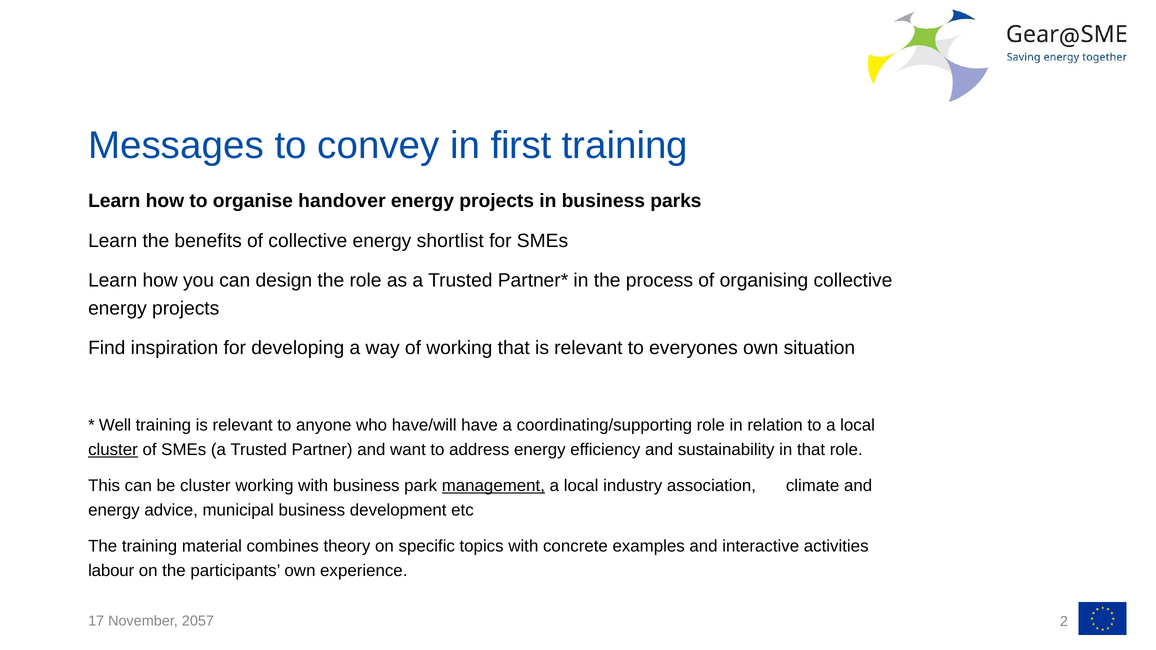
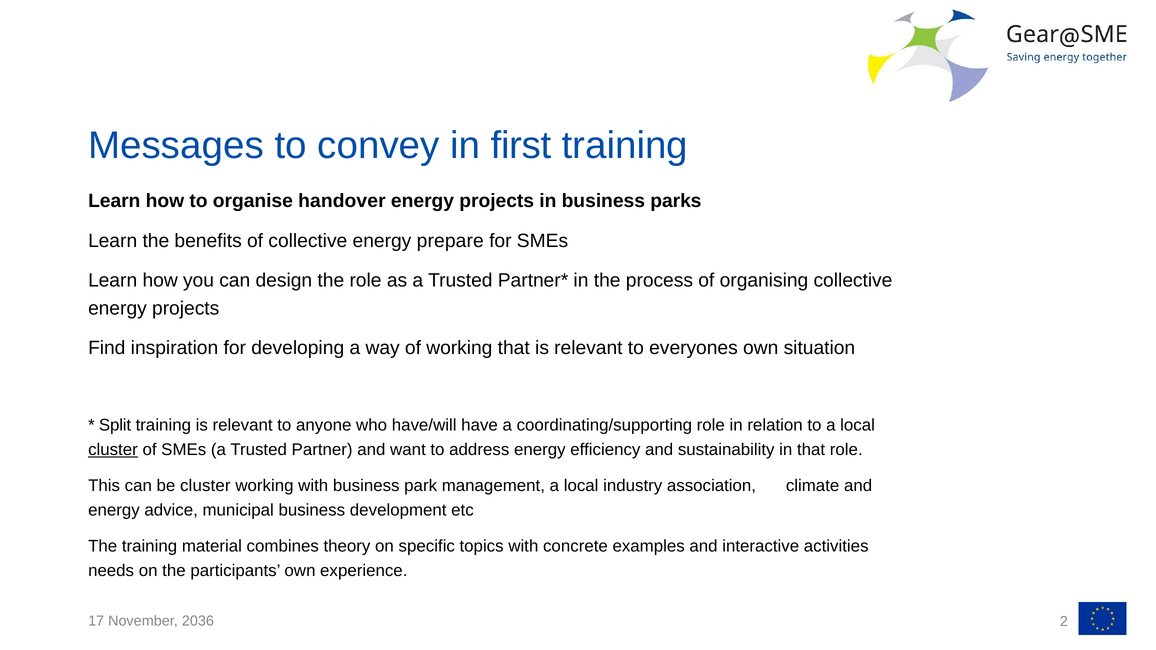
shortlist: shortlist -> prepare
Well: Well -> Split
management underline: present -> none
labour: labour -> needs
2057: 2057 -> 2036
